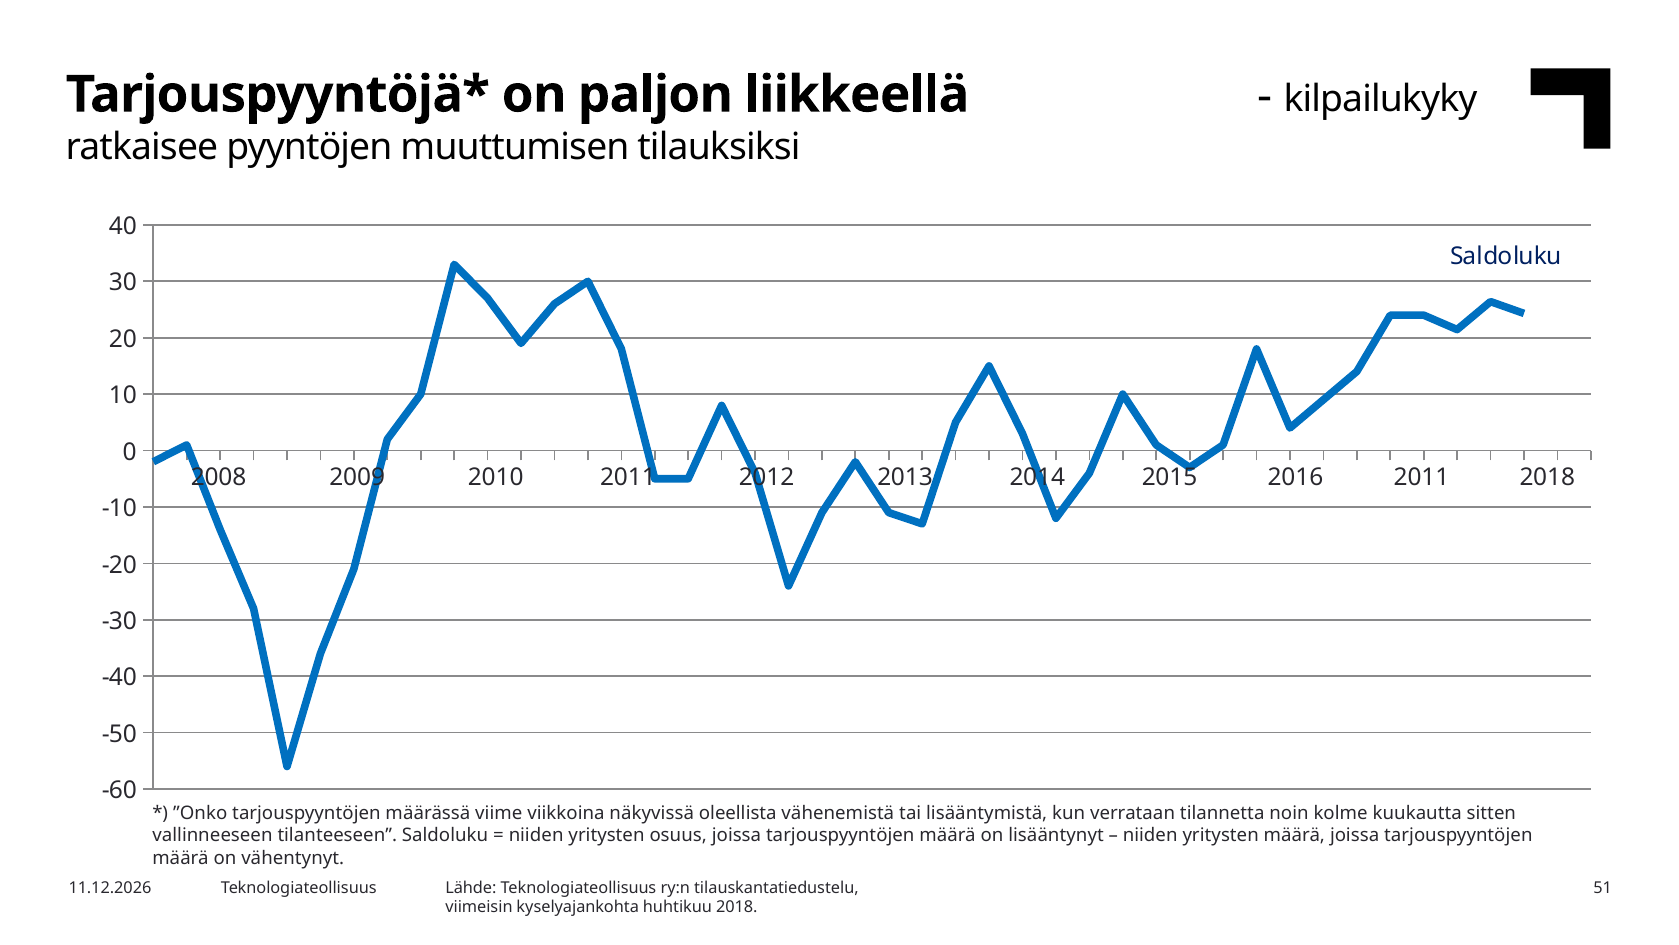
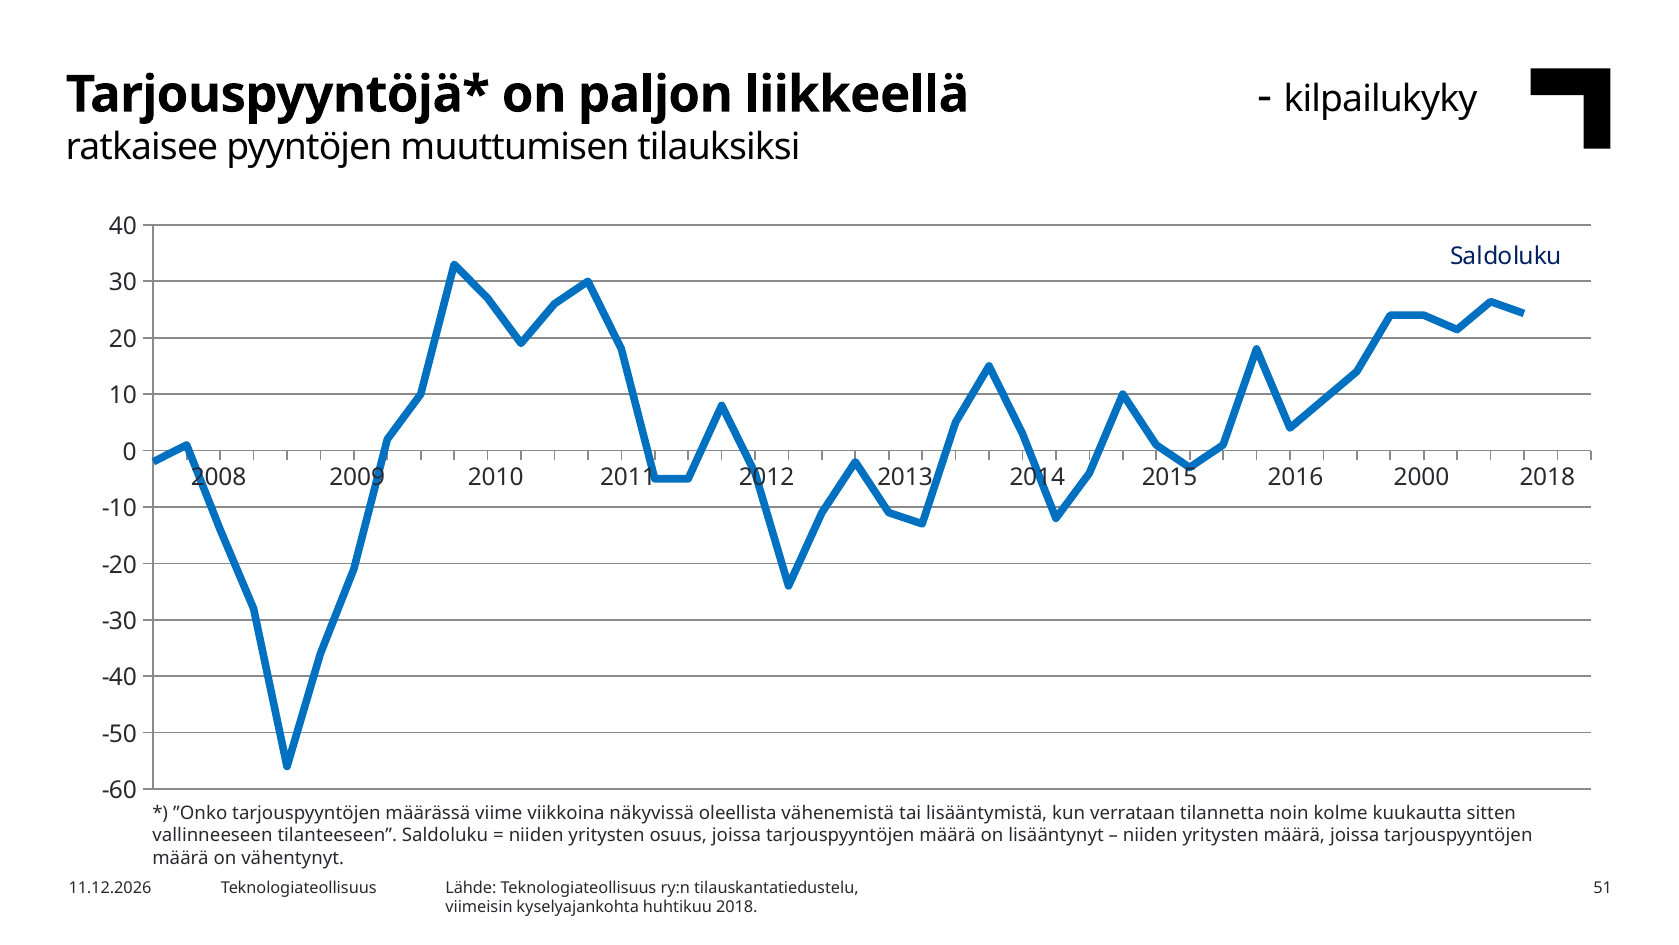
2016 2011: 2011 -> 2000
